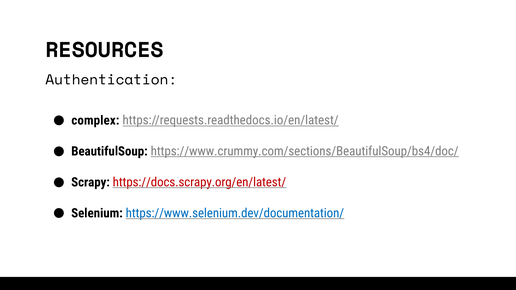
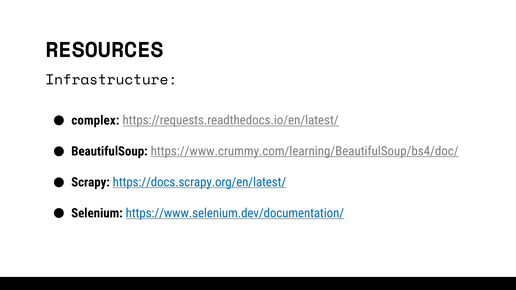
Authentication: Authentication -> Infrastructure
https://www.crummy.com/sections/BeautifulSoup/bs4/doc/: https://www.crummy.com/sections/BeautifulSoup/bs4/doc/ -> https://www.crummy.com/learning/BeautifulSoup/bs4/doc/
https://docs.scrapy.org/en/latest/ colour: red -> blue
